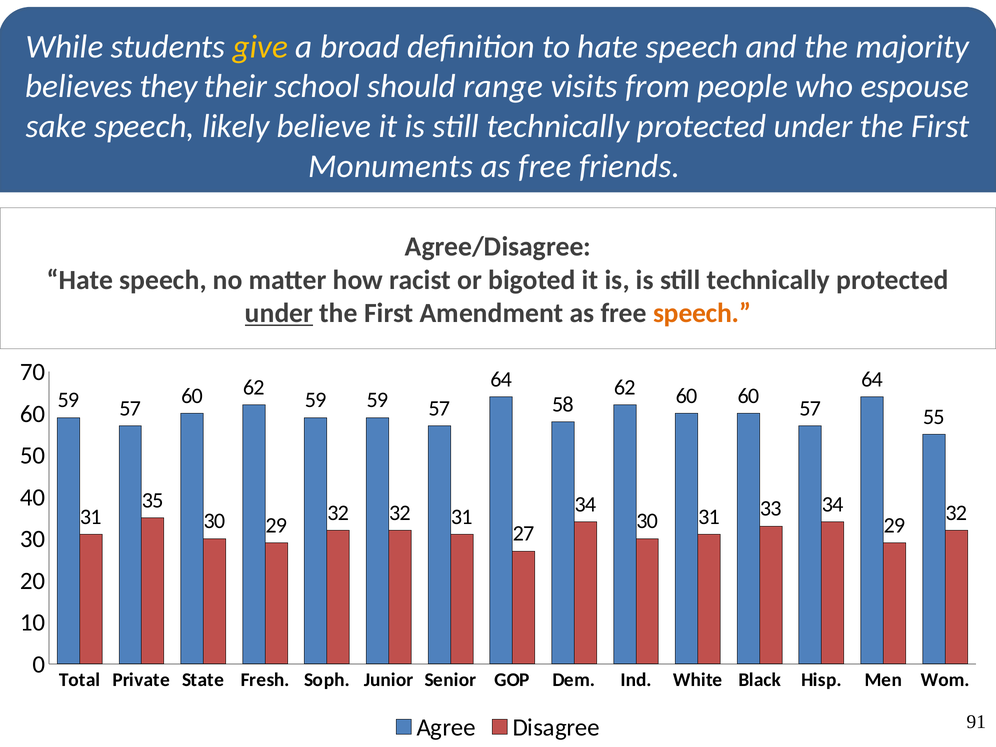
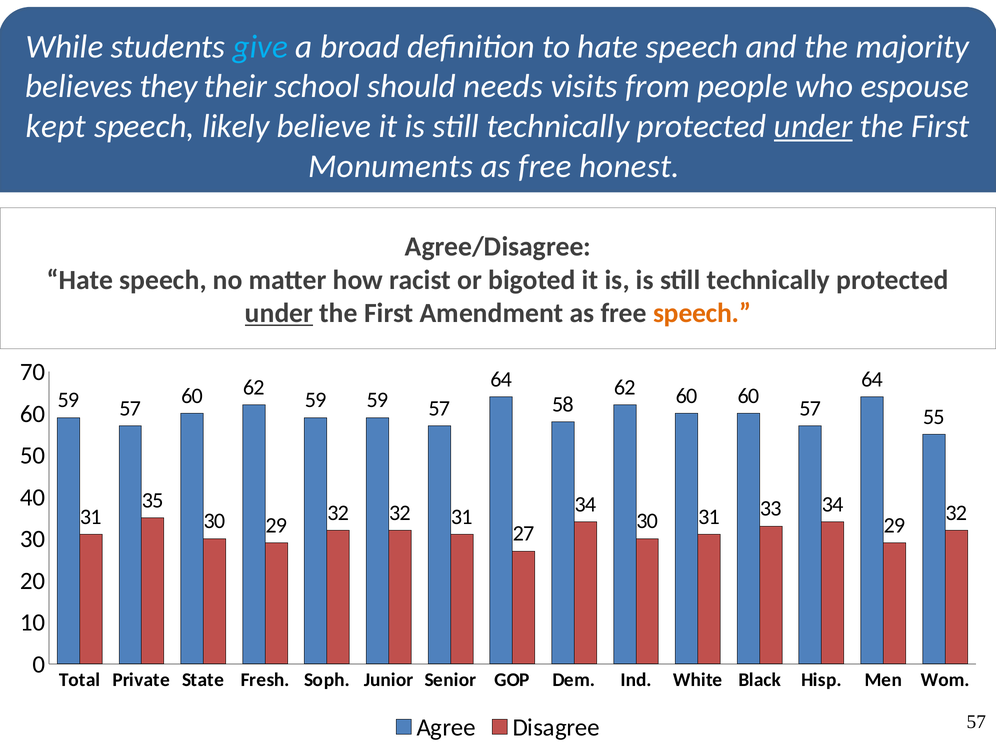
give colour: yellow -> light blue
range: range -> needs
sake: sake -> kept
under at (813, 126) underline: none -> present
friends: friends -> honest
Disagree 91: 91 -> 57
